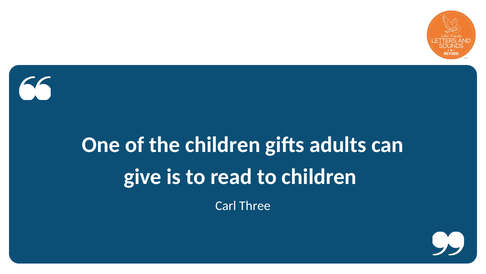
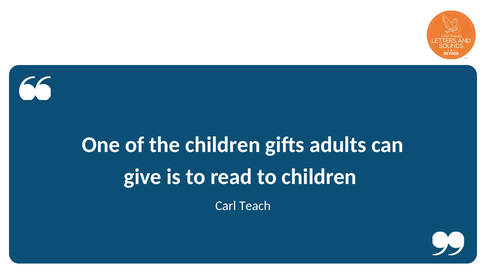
Three: Three -> Teach
